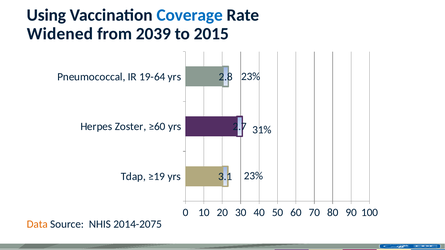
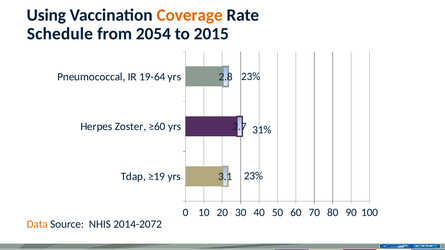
Coverage colour: blue -> orange
Widened: Widened -> Schedule
2039: 2039 -> 2054
2014-2075: 2014-2075 -> 2014-2072
